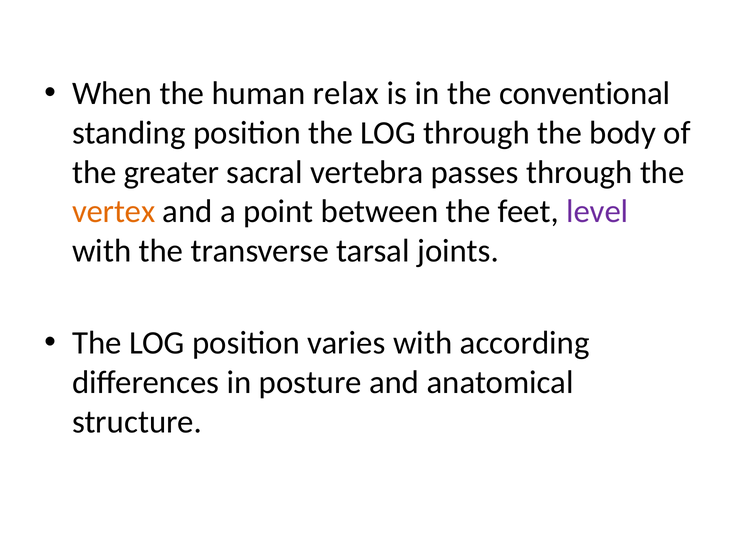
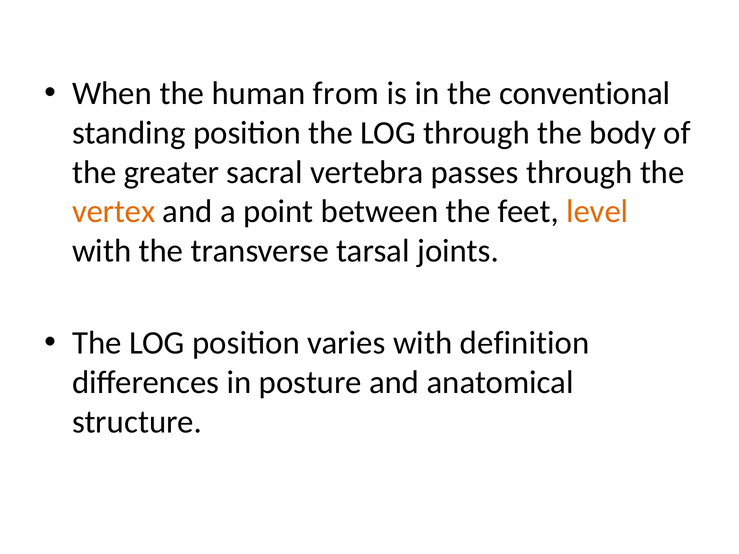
relax: relax -> from
level colour: purple -> orange
according: according -> definition
